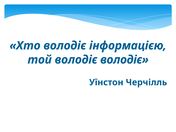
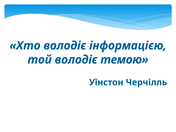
володіє володіє: володіє -> темою
